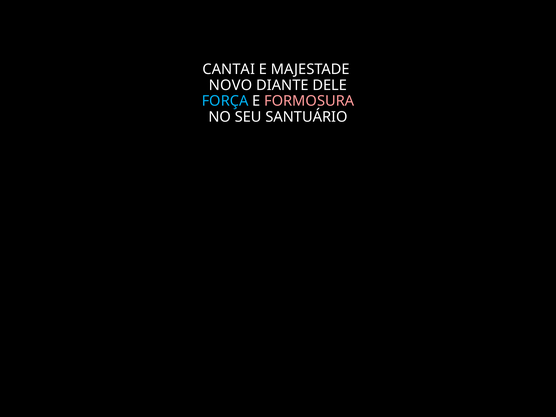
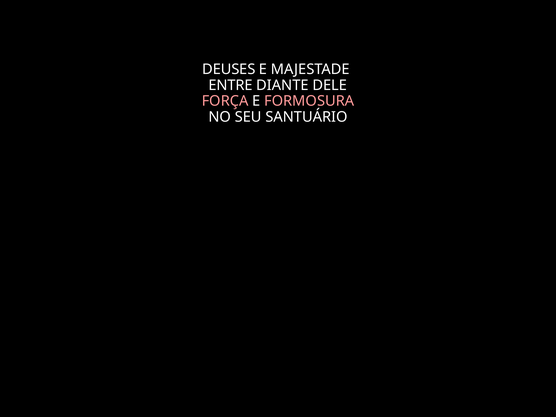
CANTAI: CANTAI -> DEUSES
NOVO: NOVO -> ENTRE
FORÇA colour: light blue -> pink
